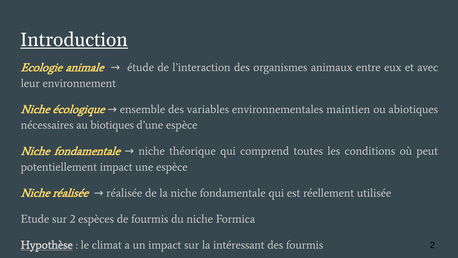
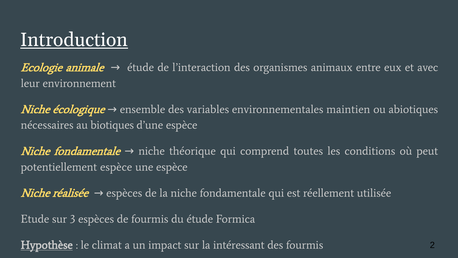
potentiellement impact: impact -> espèce
réalisée réalisée: réalisée -> espèces
sur 2: 2 -> 3
du niche: niche -> étude
